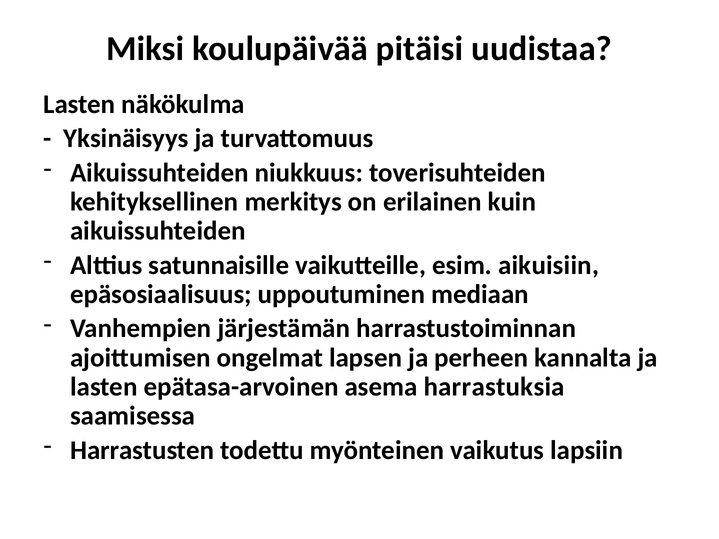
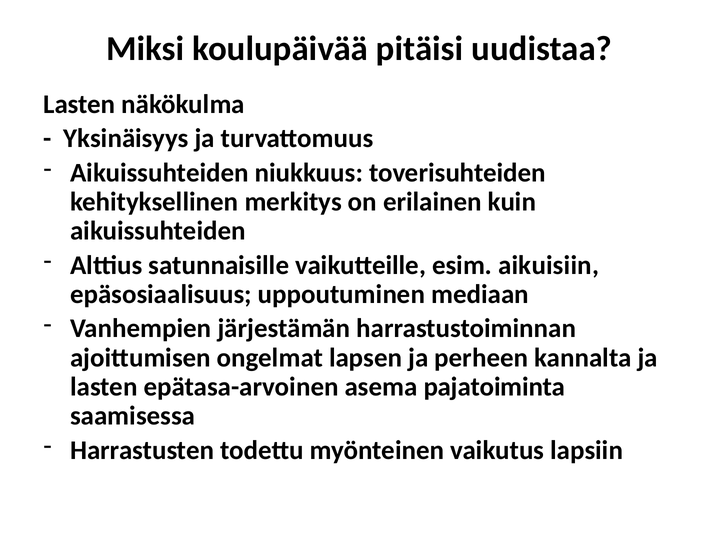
harrastuksia: harrastuksia -> pajatoiminta
